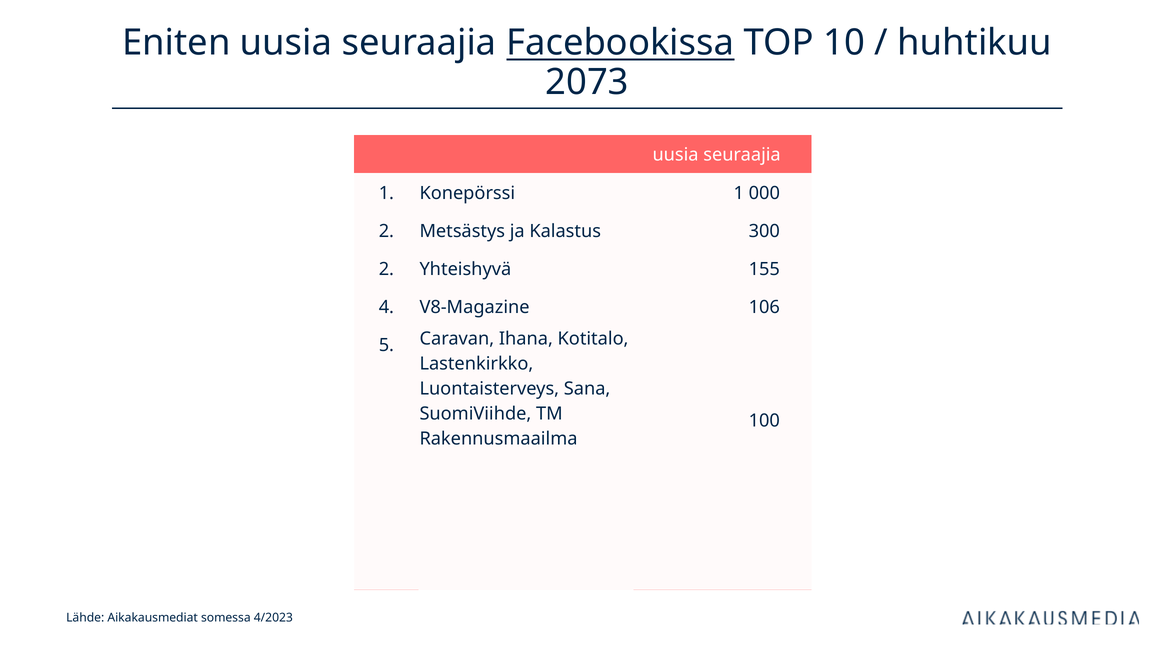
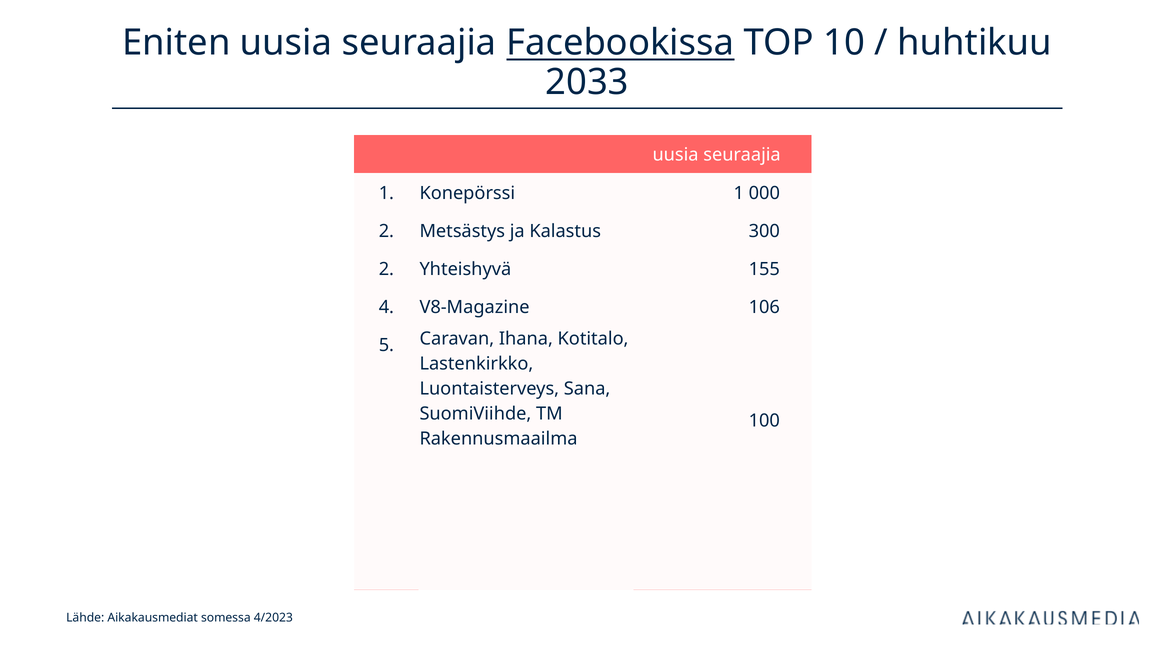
2073: 2073 -> 2033
